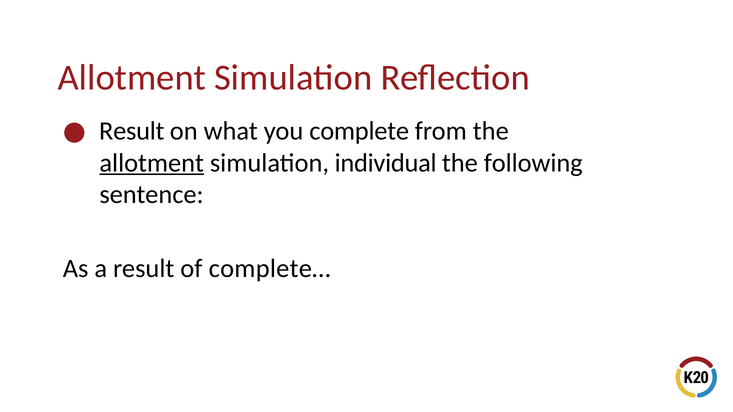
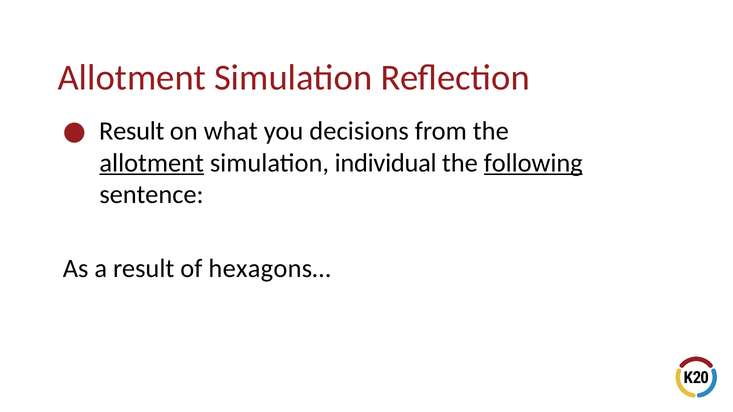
complete: complete -> decisions
following underline: none -> present
complete…: complete… -> hexagons…
